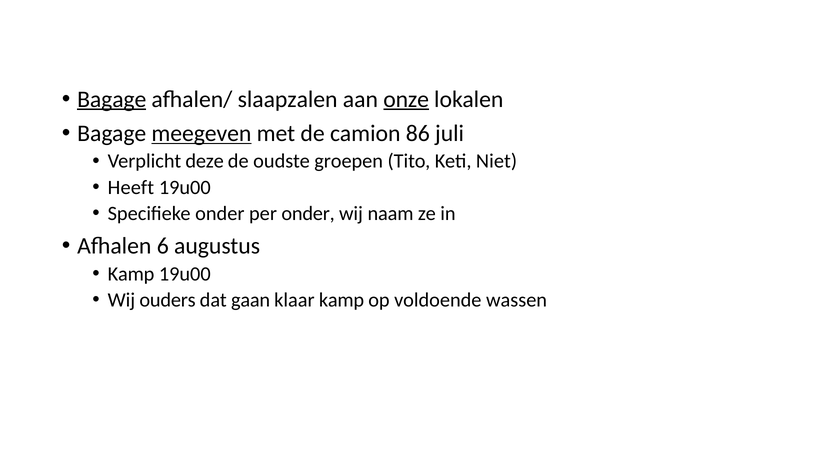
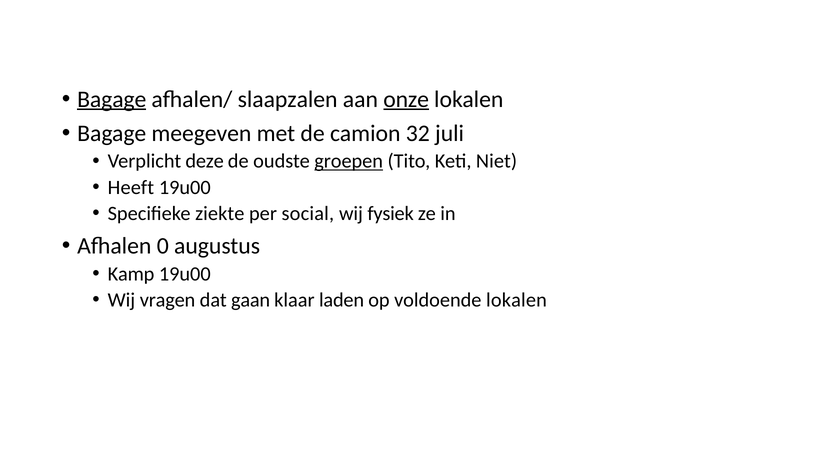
meegeven underline: present -> none
86: 86 -> 32
groepen underline: none -> present
Specifieke onder: onder -> ziekte
per onder: onder -> social
naam: naam -> fysiek
6: 6 -> 0
ouders: ouders -> vragen
klaar kamp: kamp -> laden
voldoende wassen: wassen -> lokalen
